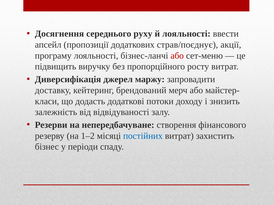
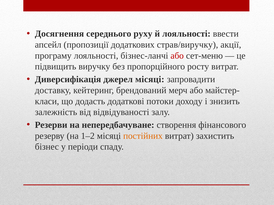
страв/поєднує: страв/поєднує -> страв/виручку
джерел маржу: маржу -> місяці
постійних colour: blue -> orange
